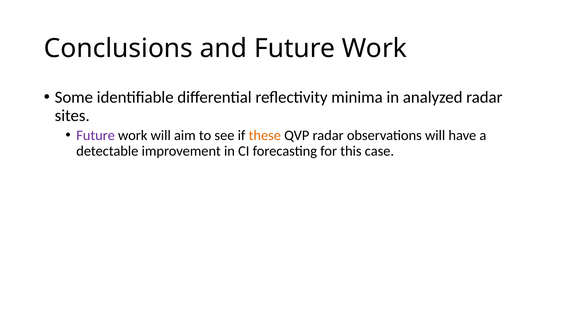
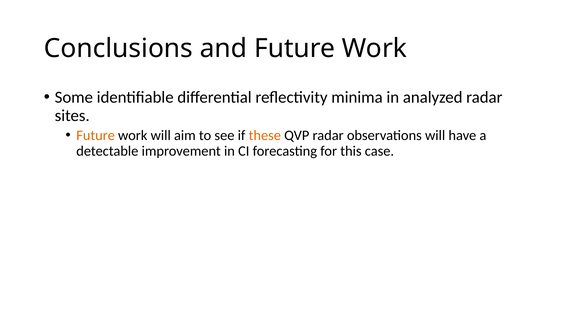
Future at (96, 135) colour: purple -> orange
